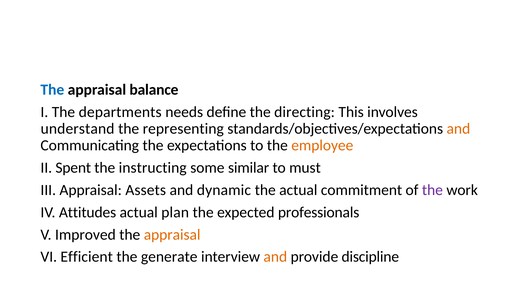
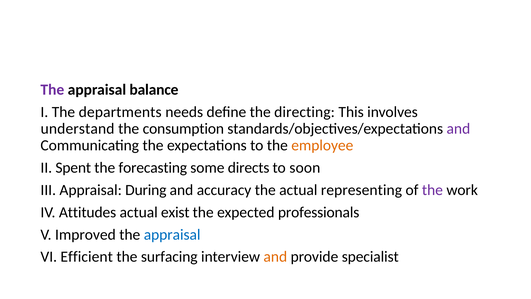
The at (52, 90) colour: blue -> purple
representing: representing -> consumption
and at (458, 129) colour: orange -> purple
instructing: instructing -> forecasting
similar: similar -> directs
must: must -> soon
Assets: Assets -> During
dynamic: dynamic -> accuracy
commitment: commitment -> representing
plan: plan -> exist
appraisal at (172, 234) colour: orange -> blue
generate: generate -> surfacing
discipline: discipline -> specialist
